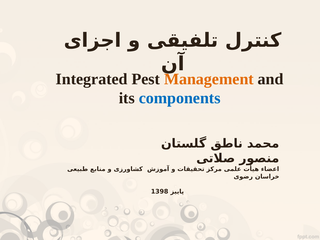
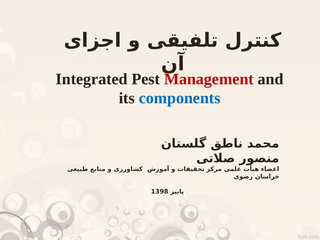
Management colour: orange -> red
